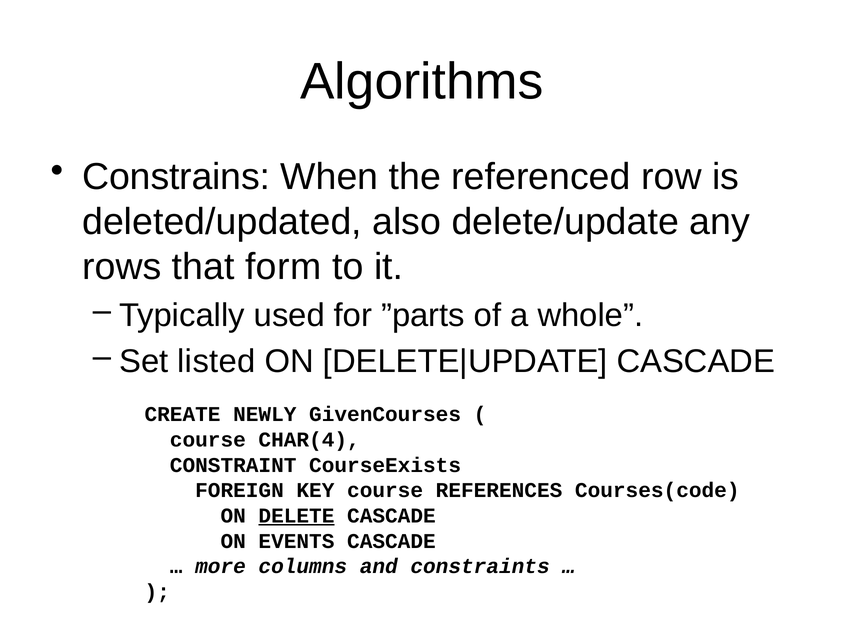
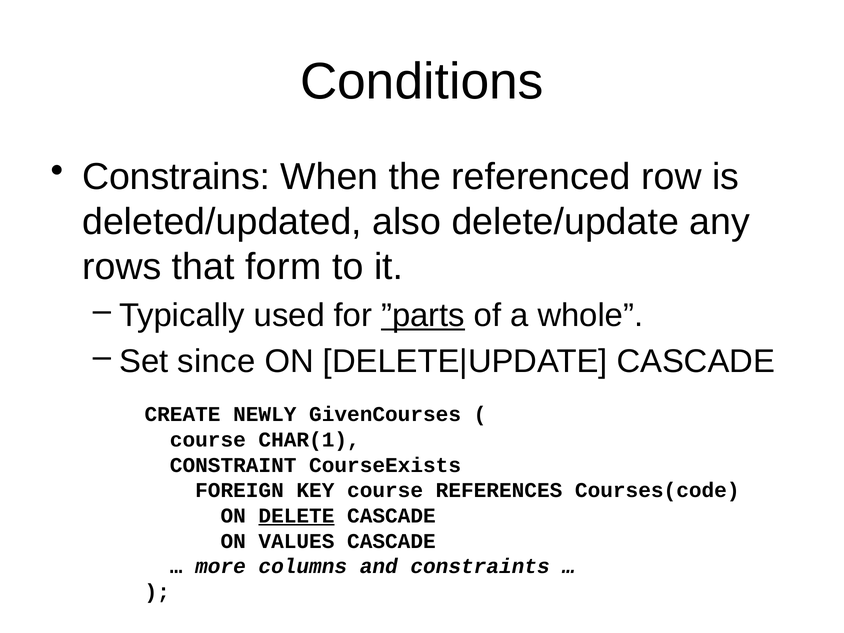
Algorithms: Algorithms -> Conditions
”parts underline: none -> present
listed: listed -> since
CHAR(4: CHAR(4 -> CHAR(1
EVENTS: EVENTS -> VALUES
